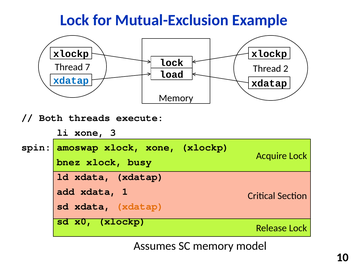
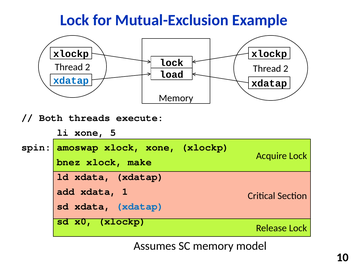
7 at (88, 67): 7 -> 2
3: 3 -> 5
busy: busy -> make
xdatap at (140, 207) colour: orange -> blue
